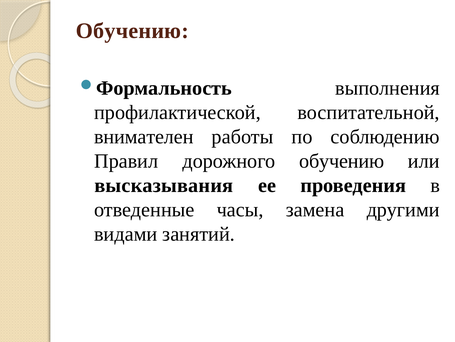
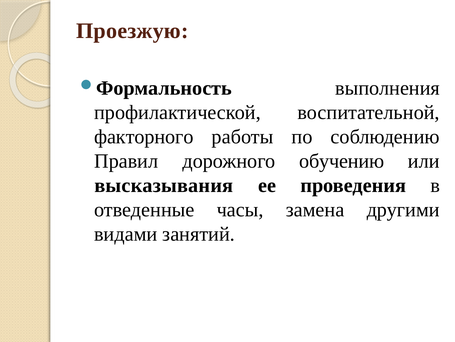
Обучению at (132, 31): Обучению -> Проезжую
внимателен: внимателен -> факторного
